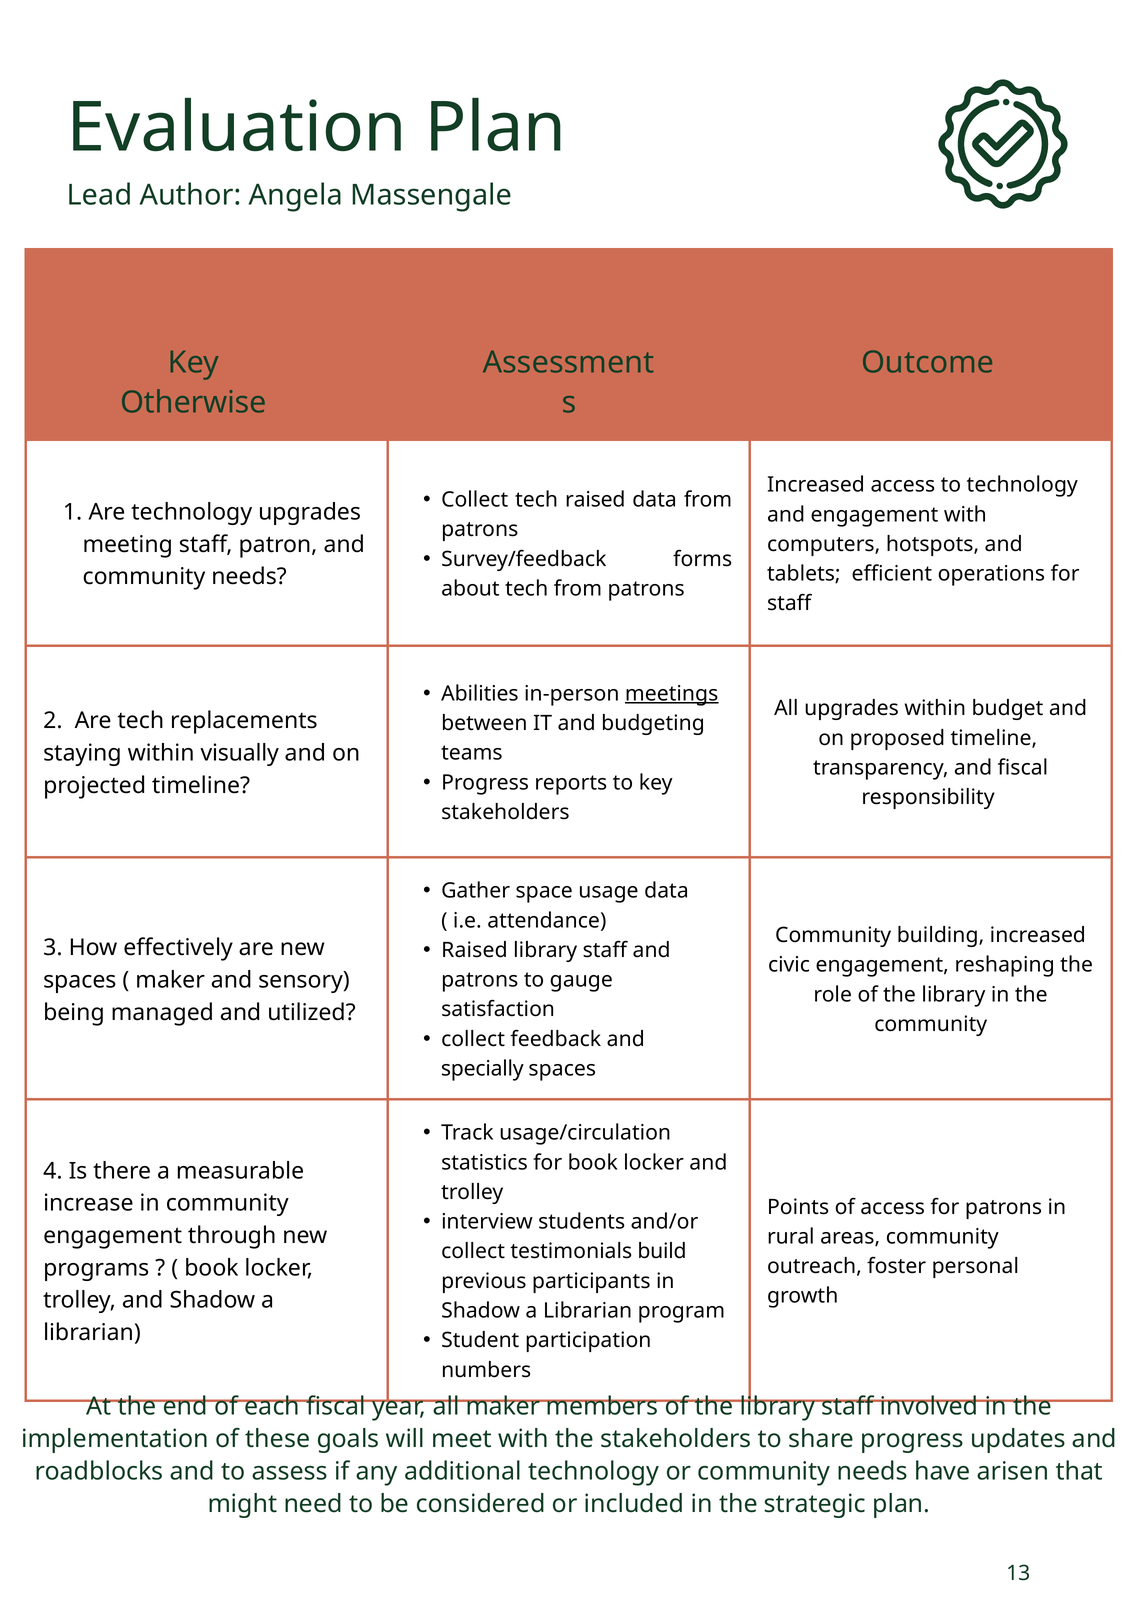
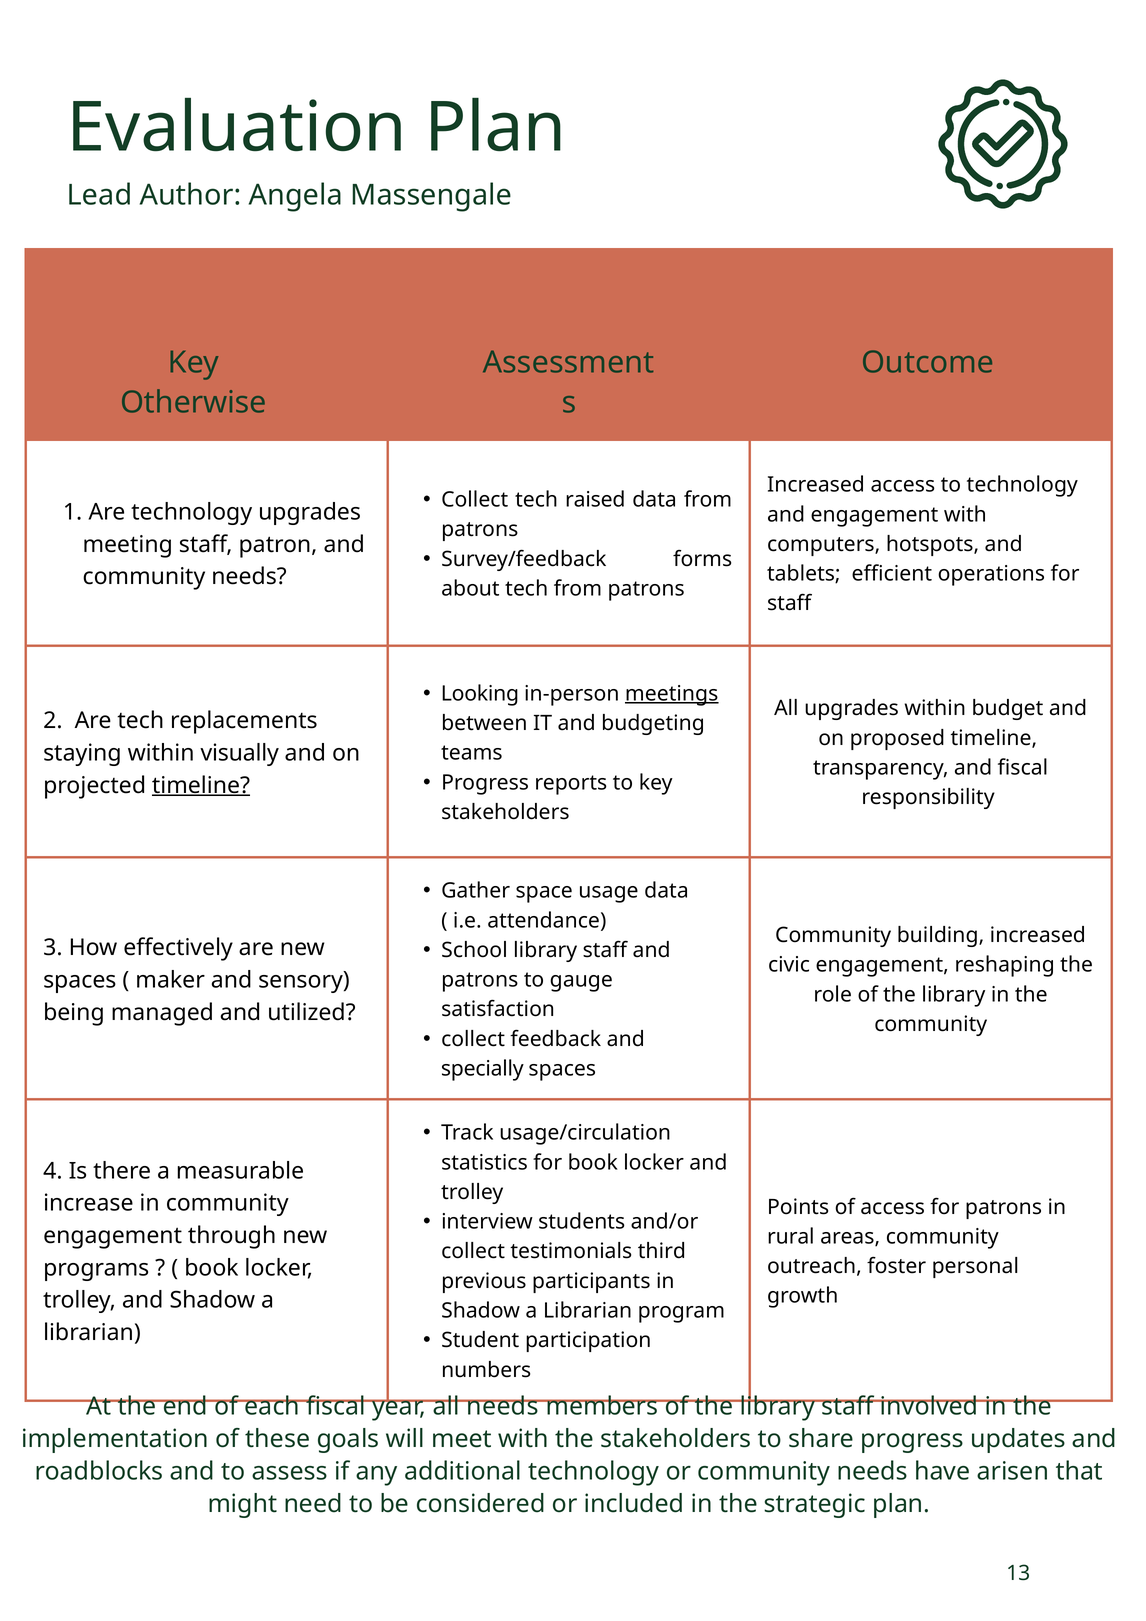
Abilities: Abilities -> Looking
timeline at (201, 786) underline: none -> present
Raised at (474, 951): Raised -> School
build: build -> third
all maker: maker -> needs
